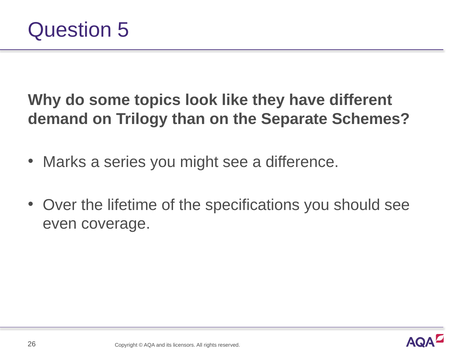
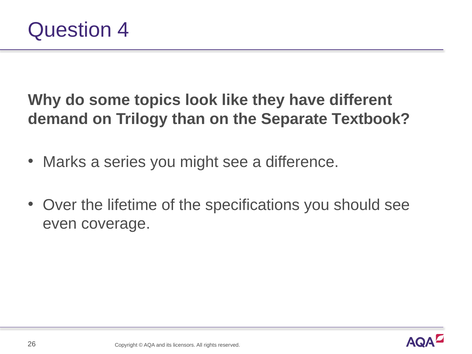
5: 5 -> 4
Schemes: Schemes -> Textbook
